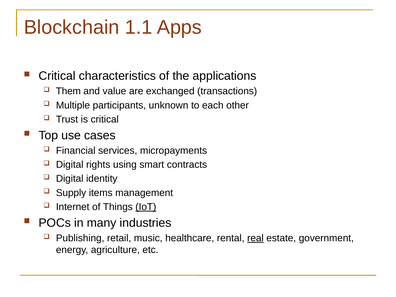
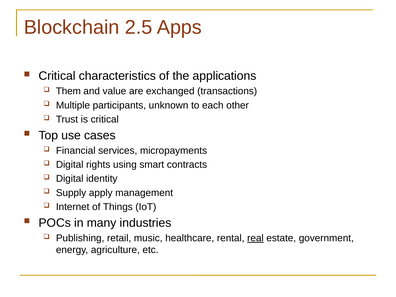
1.1: 1.1 -> 2.5
items: items -> apply
IoT underline: present -> none
